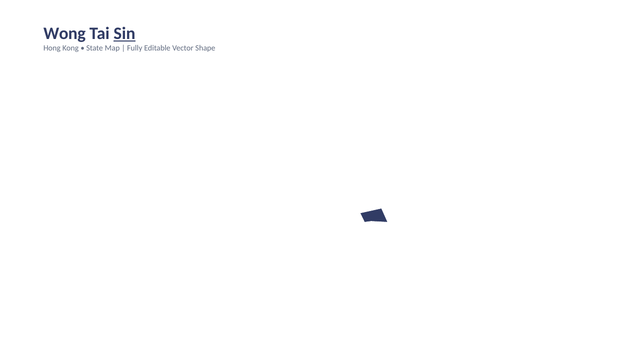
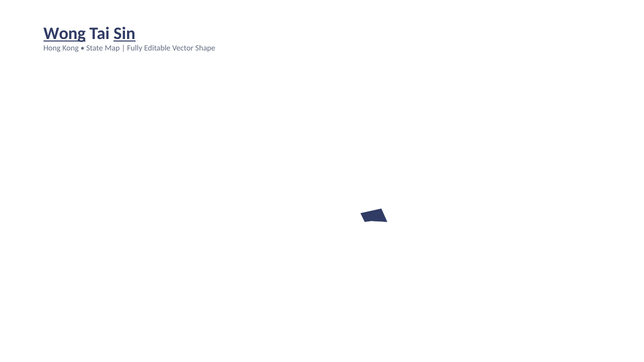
Wong underline: none -> present
